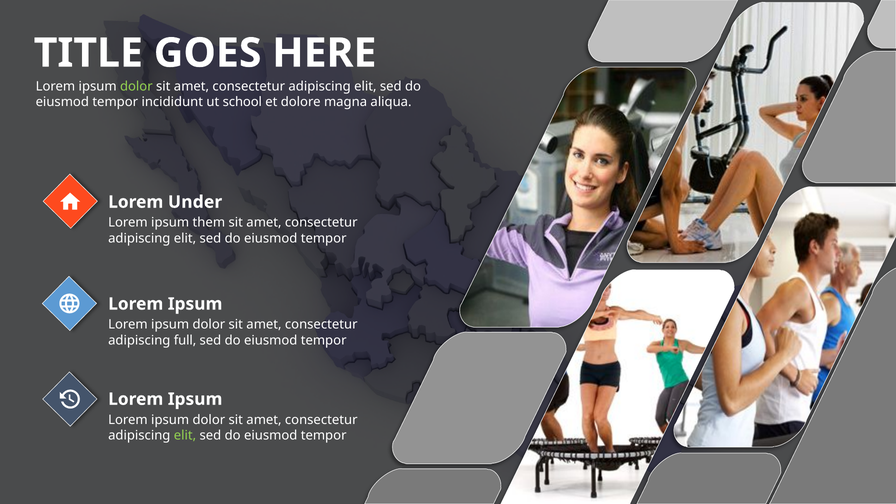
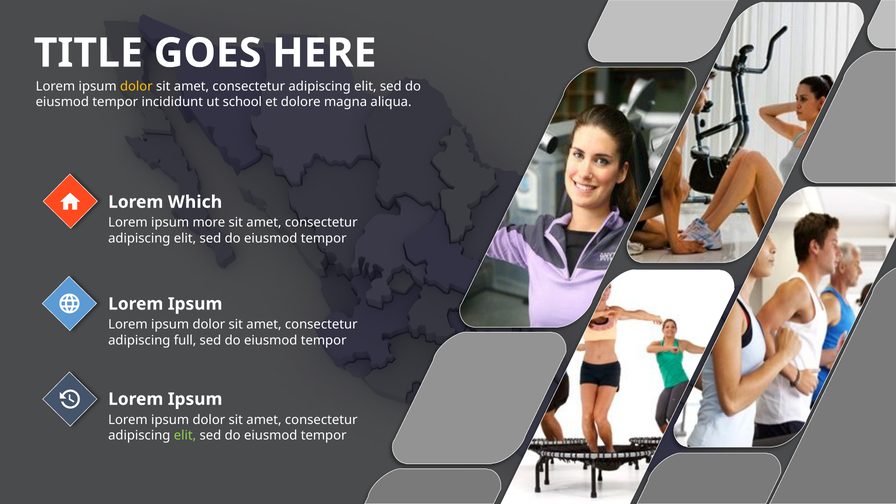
dolor at (136, 86) colour: light green -> yellow
Under: Under -> Which
them: them -> more
